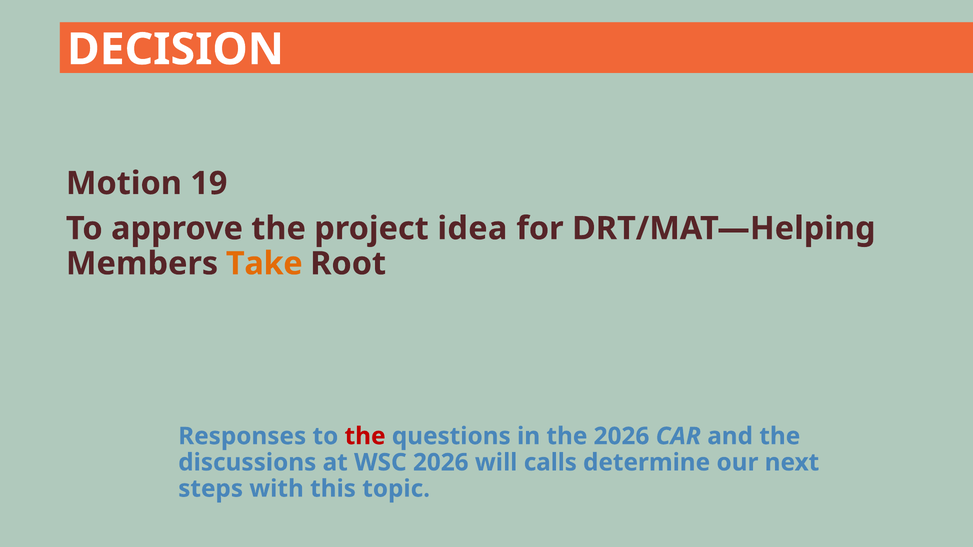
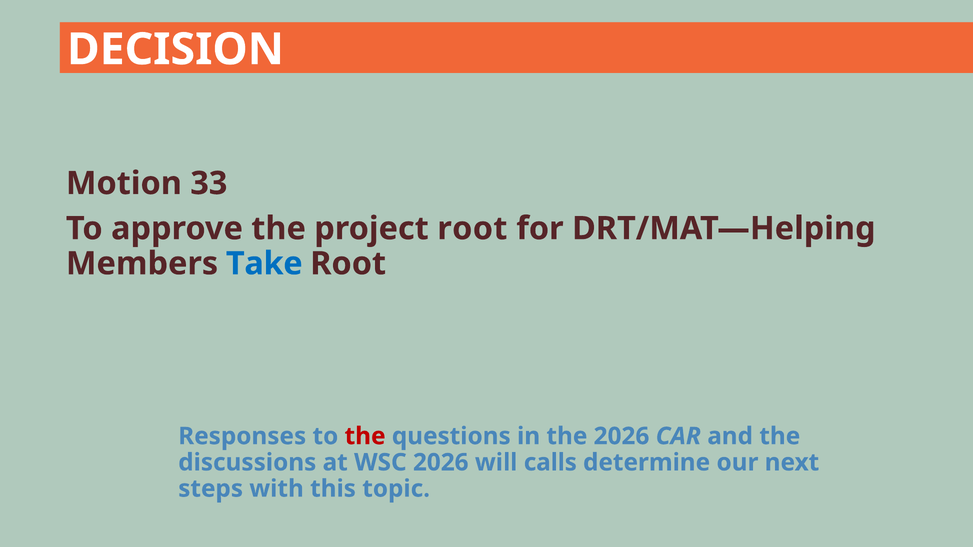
19: 19 -> 33
project idea: idea -> root
Take colour: orange -> blue
